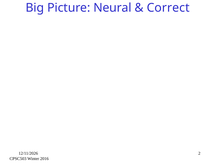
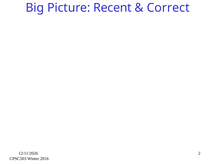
Neural: Neural -> Recent
